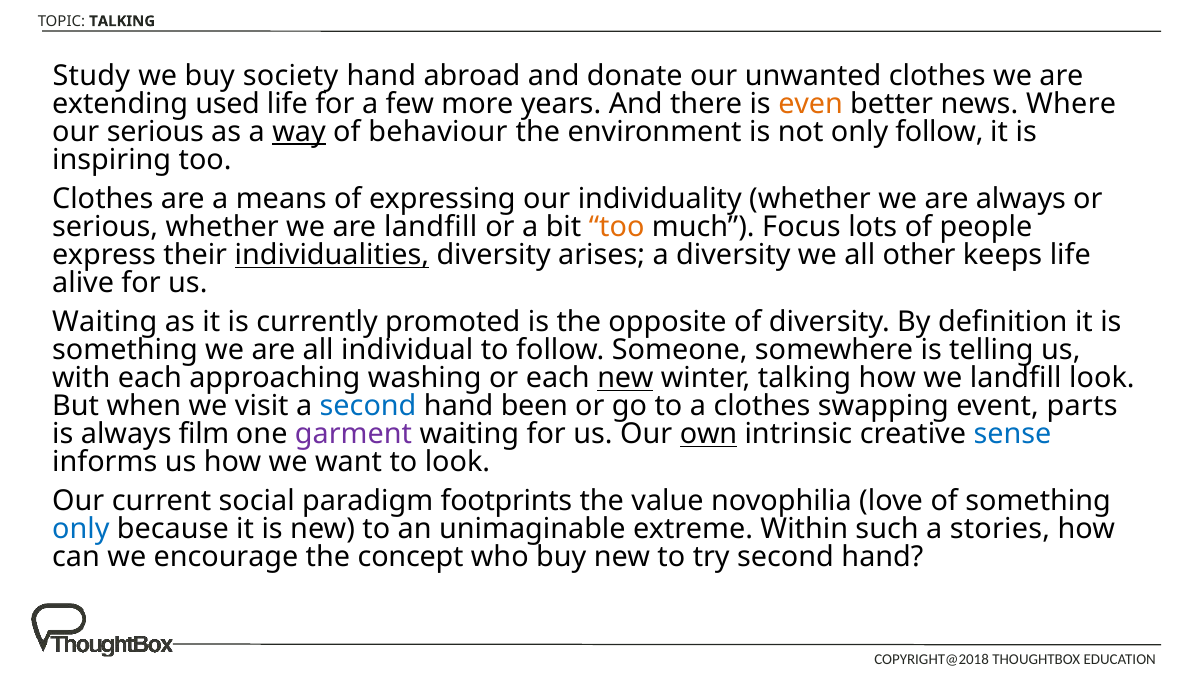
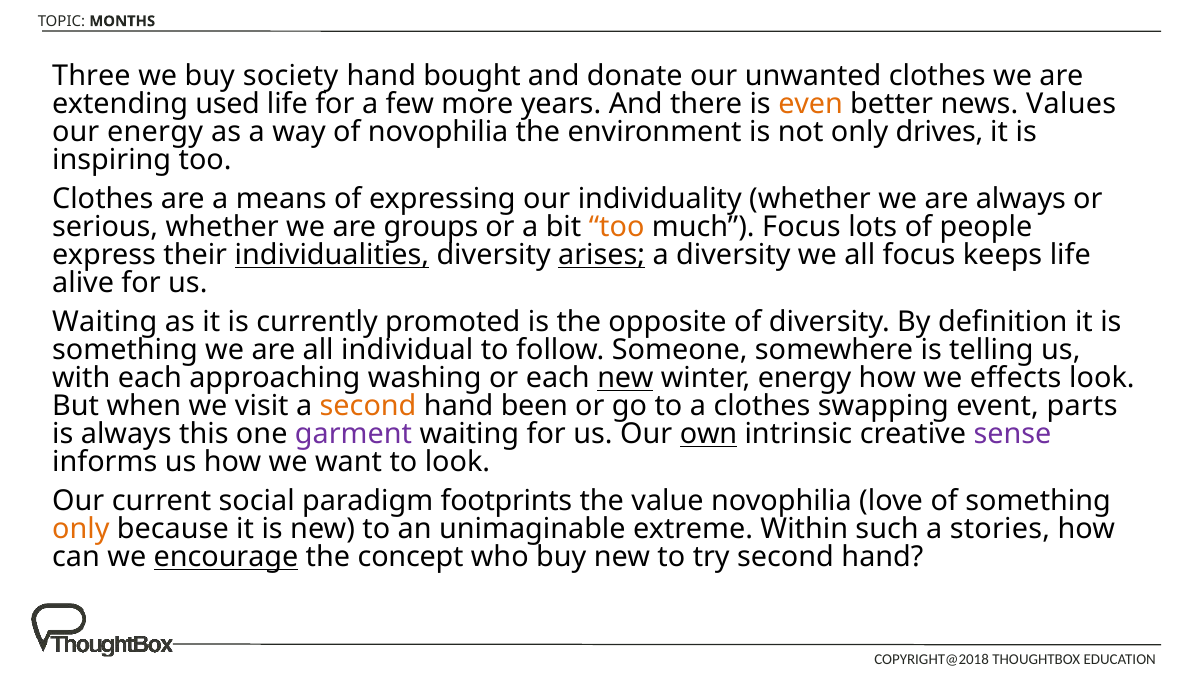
TALKING at (122, 21): TALKING -> MONTHS
Study: Study -> Three
abroad: abroad -> bought
Where: Where -> Values
our serious: serious -> energy
way underline: present -> none
of behaviour: behaviour -> novophilia
only follow: follow -> drives
are landfill: landfill -> groups
arises underline: none -> present
all other: other -> focus
winter talking: talking -> energy
we landfill: landfill -> effects
second at (368, 406) colour: blue -> orange
film: film -> this
sense colour: blue -> purple
only at (81, 529) colour: blue -> orange
encourage underline: none -> present
